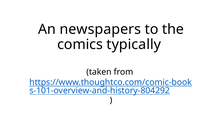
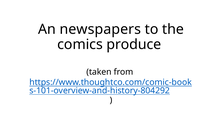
typically: typically -> produce
